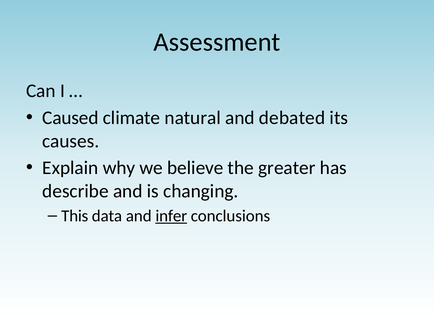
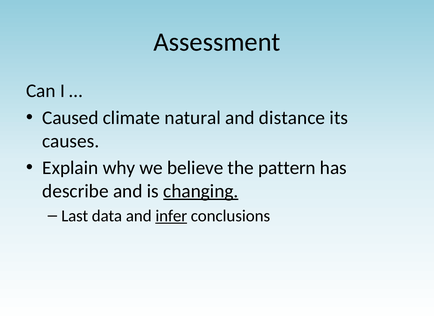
debated: debated -> distance
greater: greater -> pattern
changing underline: none -> present
This: This -> Last
